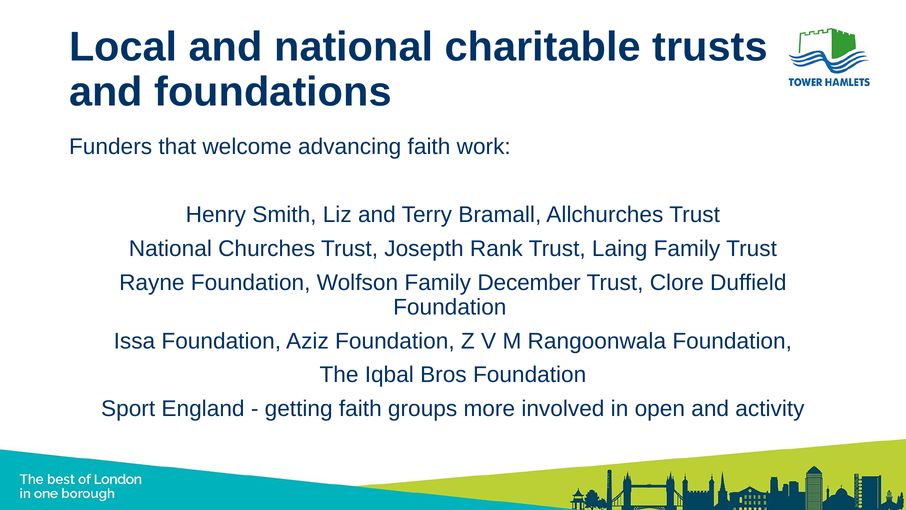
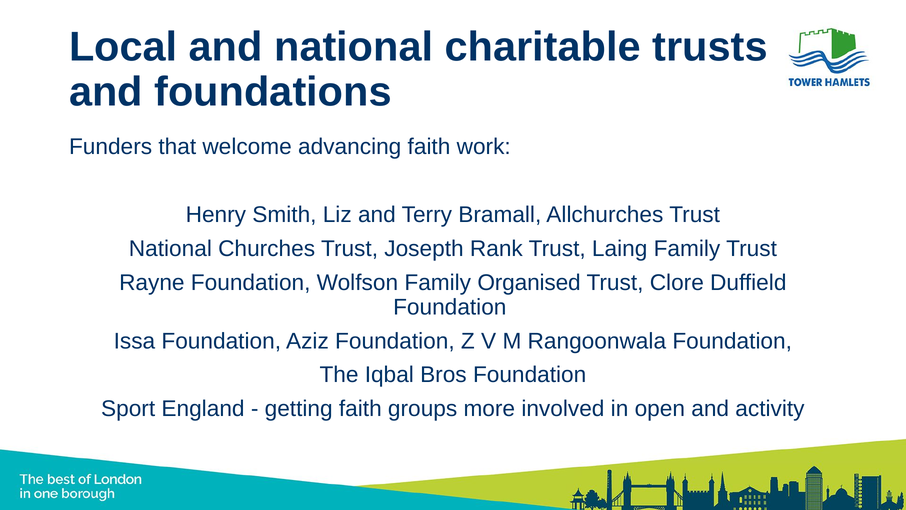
December: December -> Organised
